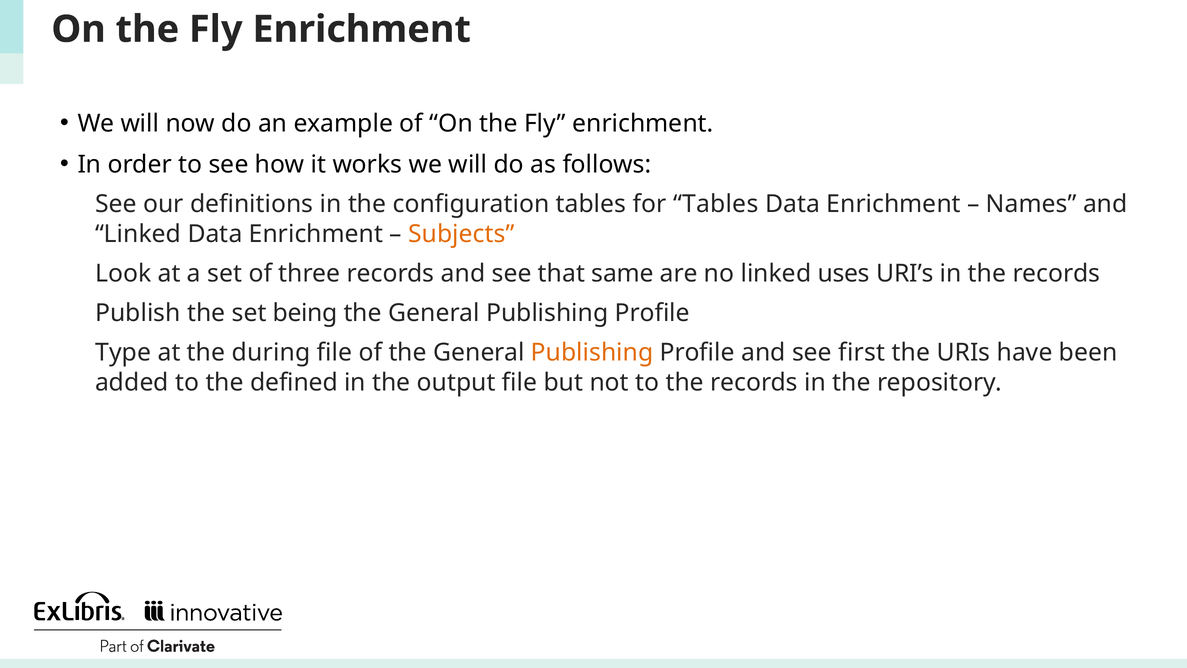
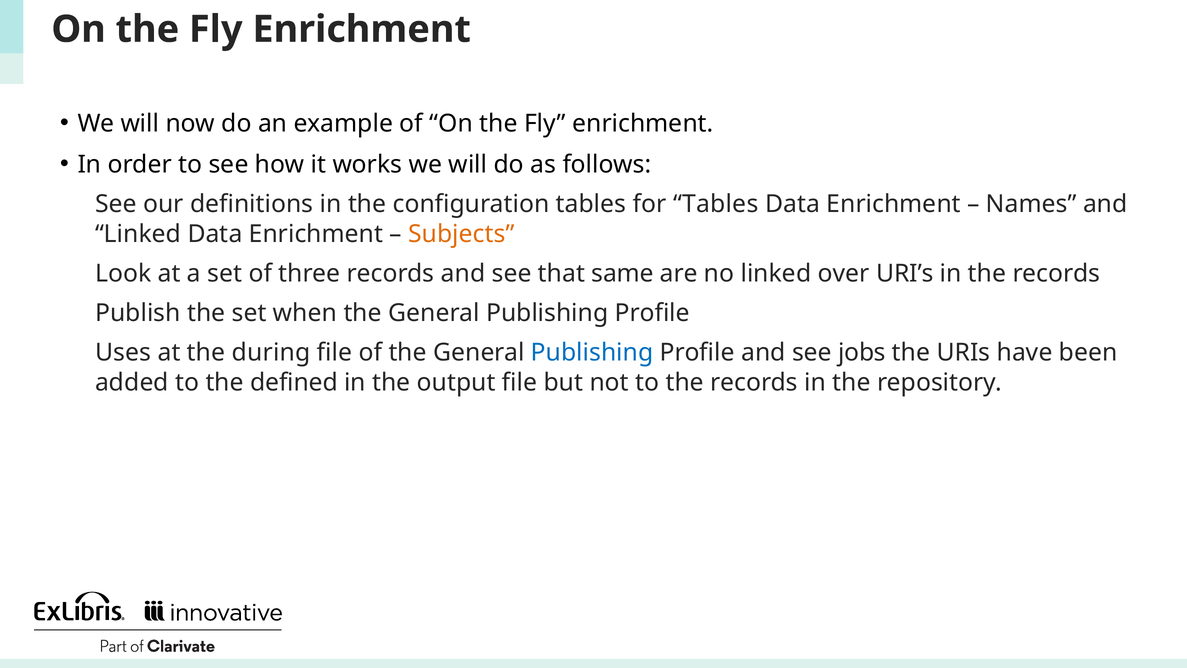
uses: uses -> over
being: being -> when
Type: Type -> Uses
Publishing at (592, 353) colour: orange -> blue
first: first -> jobs
